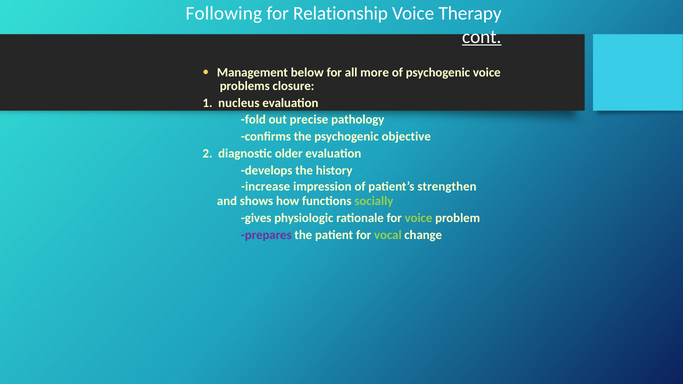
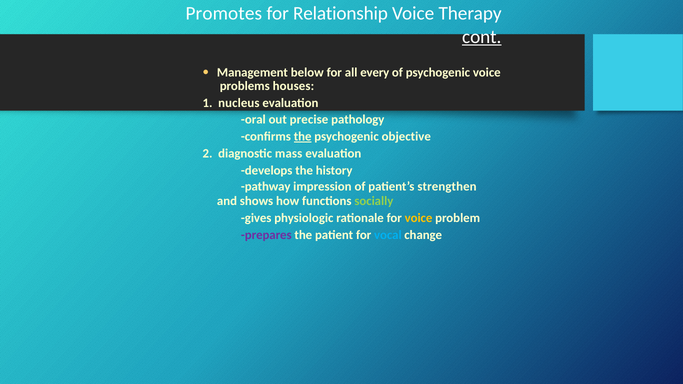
Following: Following -> Promotes
more: more -> every
closure: closure -> houses
fold: fold -> oral
the at (303, 137) underline: none -> present
older: older -> mass
increase: increase -> pathway
voice at (419, 218) colour: light green -> yellow
vocal colour: light green -> light blue
